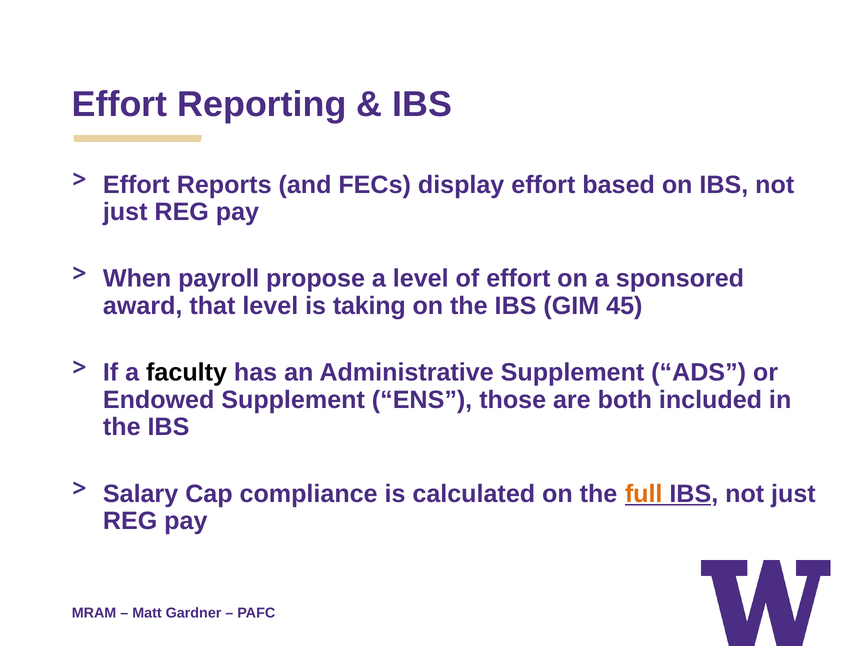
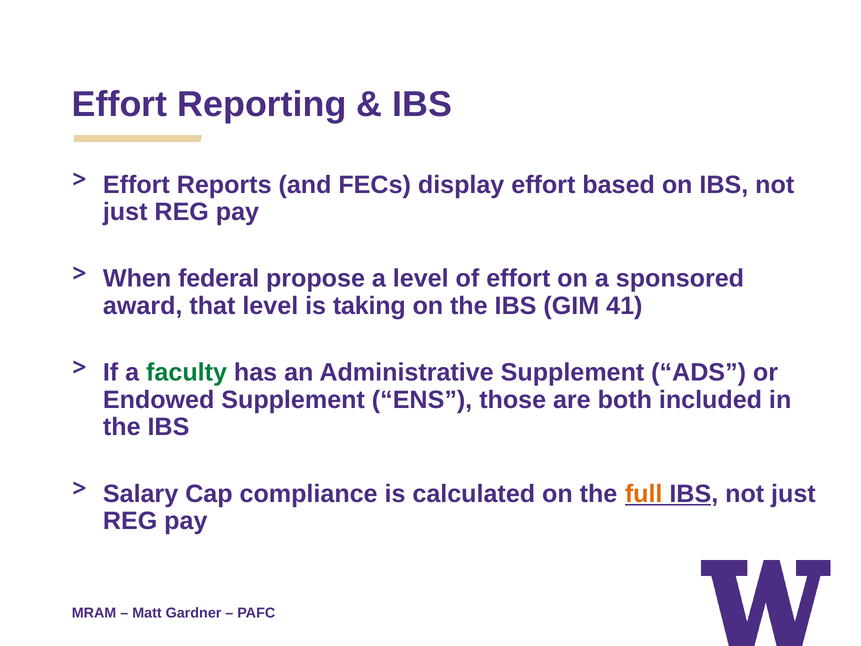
payroll: payroll -> federal
45: 45 -> 41
faculty colour: black -> green
